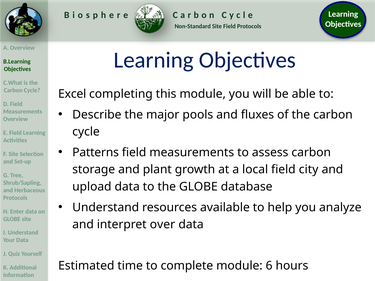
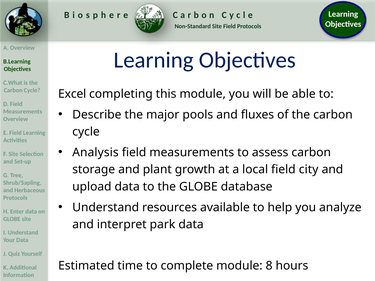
Patterns: Patterns -> Analysis
over: over -> park
6: 6 -> 8
